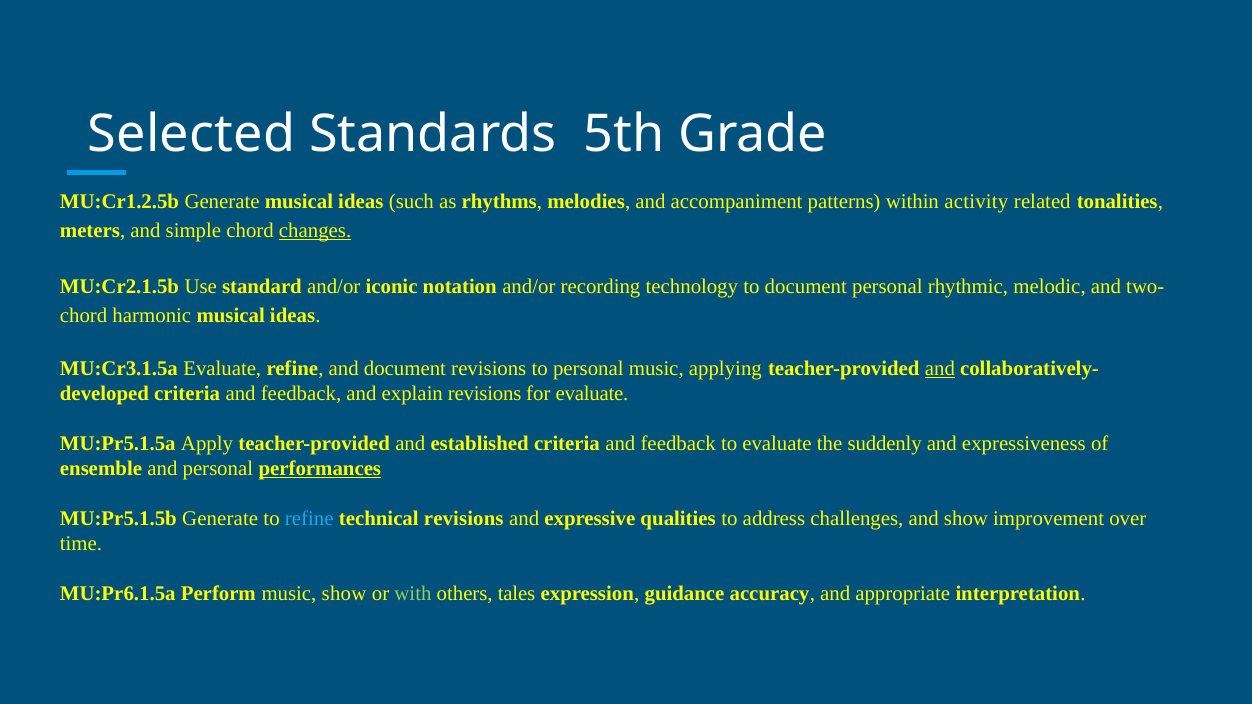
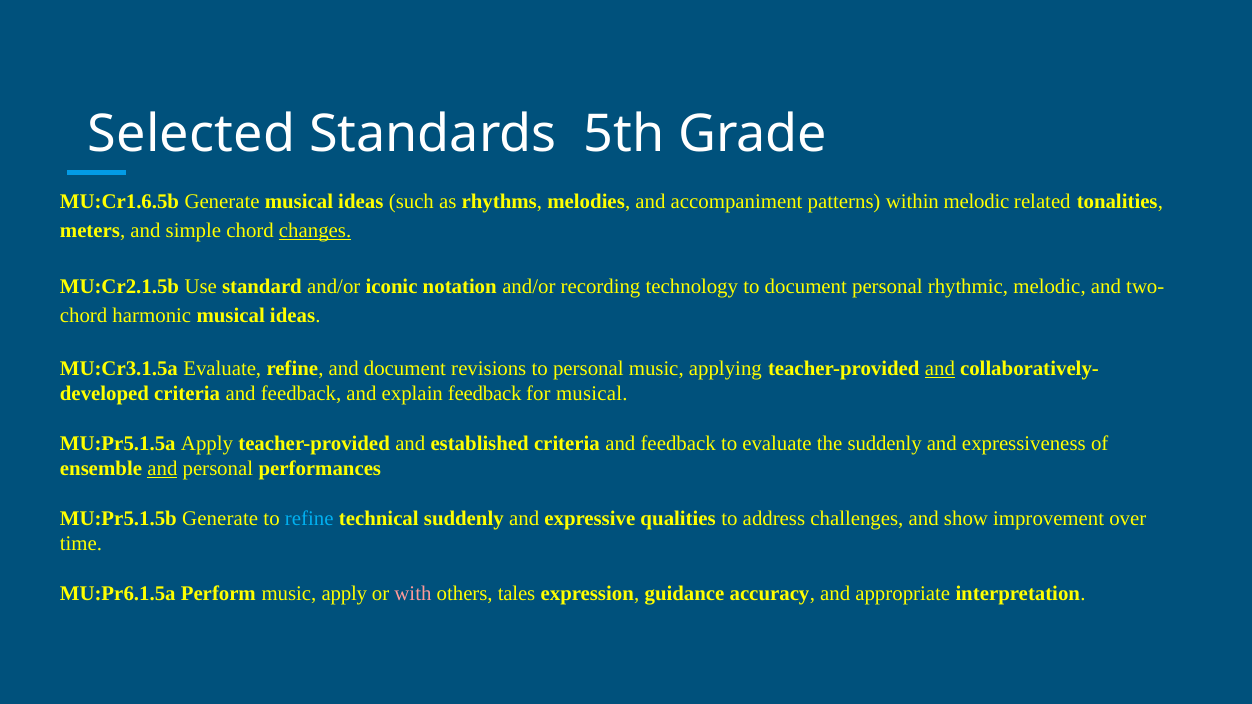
MU:Cr1.2.5b: MU:Cr1.2.5b -> MU:Cr1.6.5b
within activity: activity -> melodic
explain revisions: revisions -> feedback
for evaluate: evaluate -> musical
and at (162, 469) underline: none -> present
performances underline: present -> none
technical revisions: revisions -> suddenly
music show: show -> apply
with colour: light green -> pink
